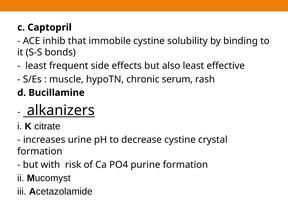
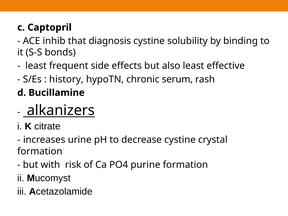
immobile: immobile -> diagnosis
muscle: muscle -> history
